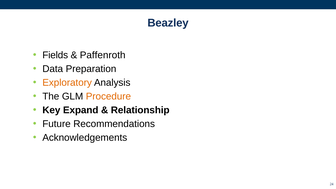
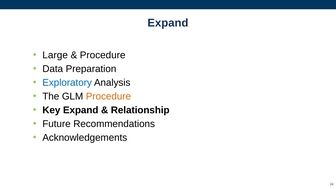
Beazley at (168, 23): Beazley -> Expand
Fields: Fields -> Large
Paffenroth at (103, 55): Paffenroth -> Procedure
Exploratory colour: orange -> blue
